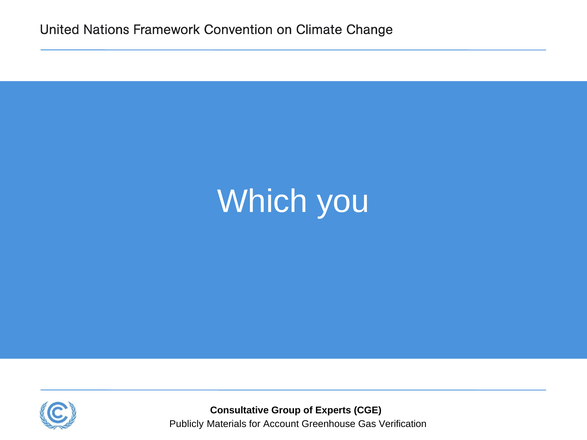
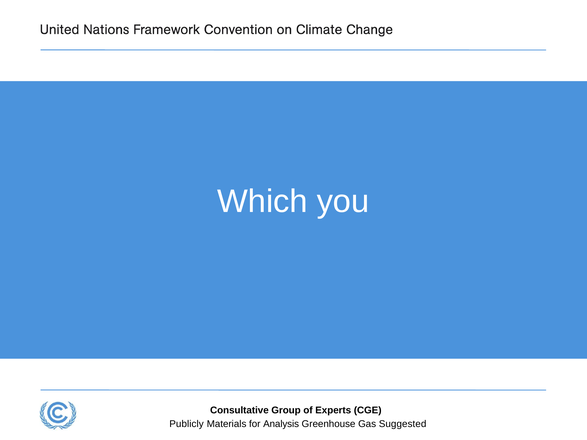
Account: Account -> Analysis
Verification: Verification -> Suggested
